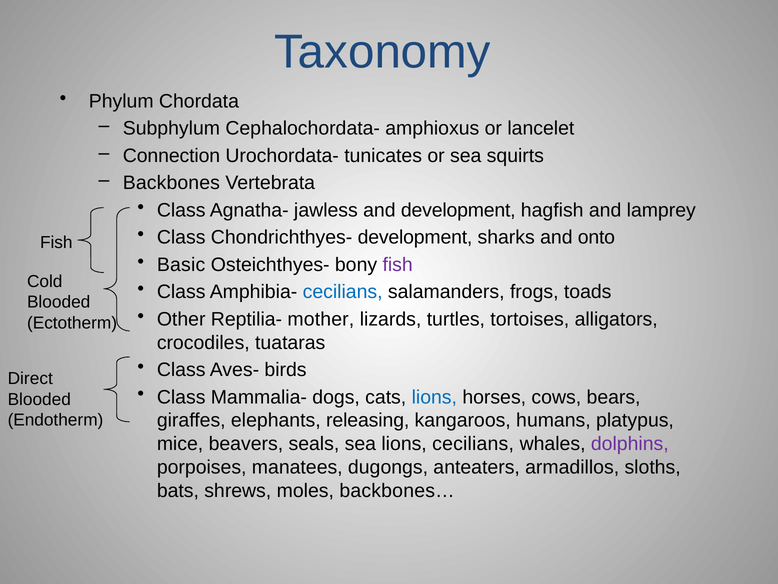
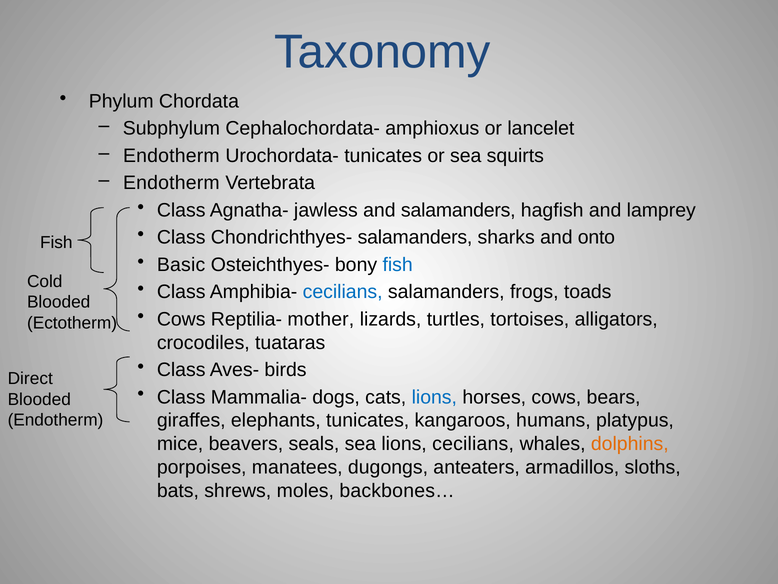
Connection at (172, 156): Connection -> Endotherm
Backbones at (171, 183): Backbones -> Endotherm
and development: development -> salamanders
Chondrichthyes- development: development -> salamanders
fish at (398, 265) colour: purple -> blue
Other at (181, 319): Other -> Cows
elephants releasing: releasing -> tunicates
dolphins colour: purple -> orange
